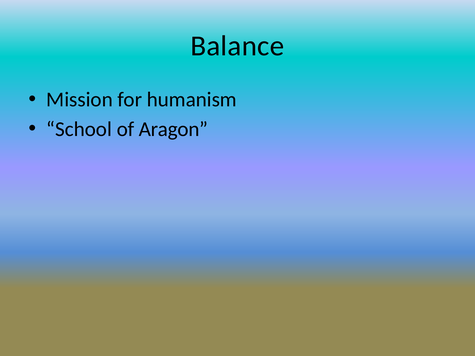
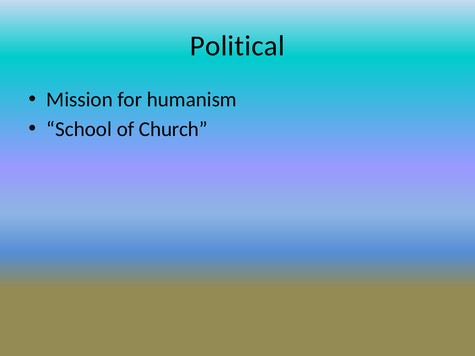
Balance: Balance -> Political
Aragon: Aragon -> Church
